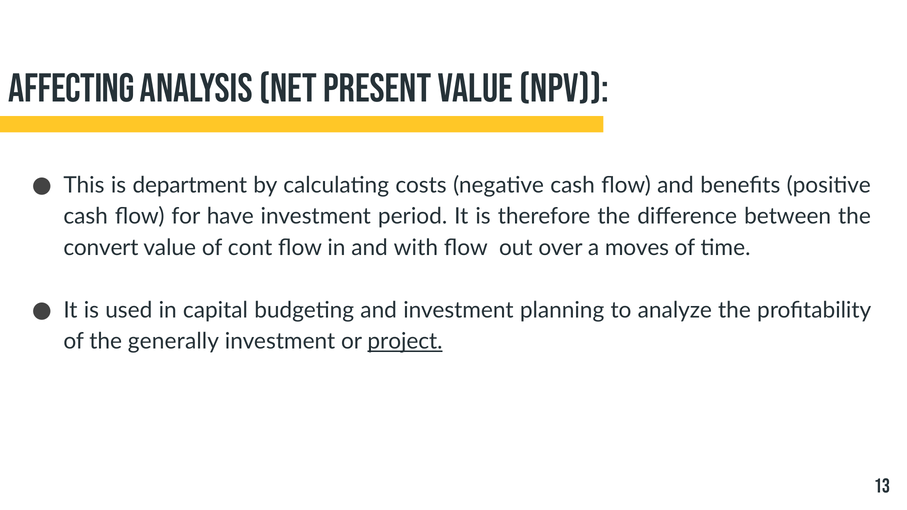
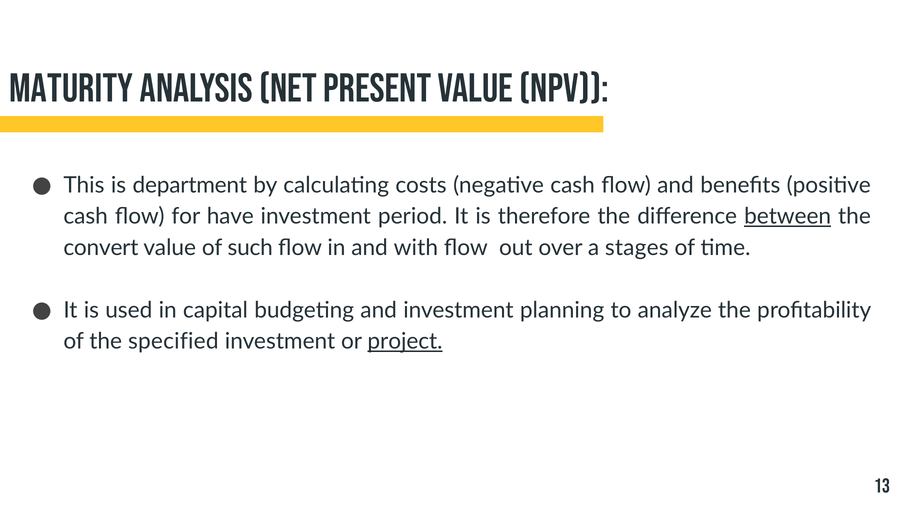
Affecting: Affecting -> Maturity
between underline: none -> present
cont: cont -> such
moves: moves -> stages
generally: generally -> specified
